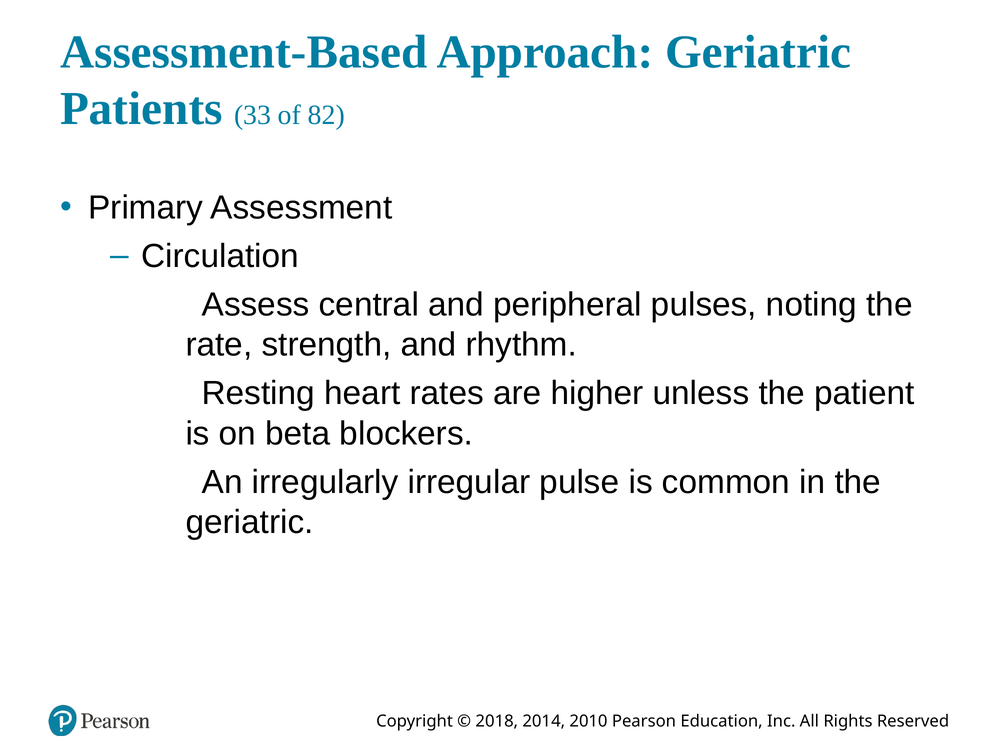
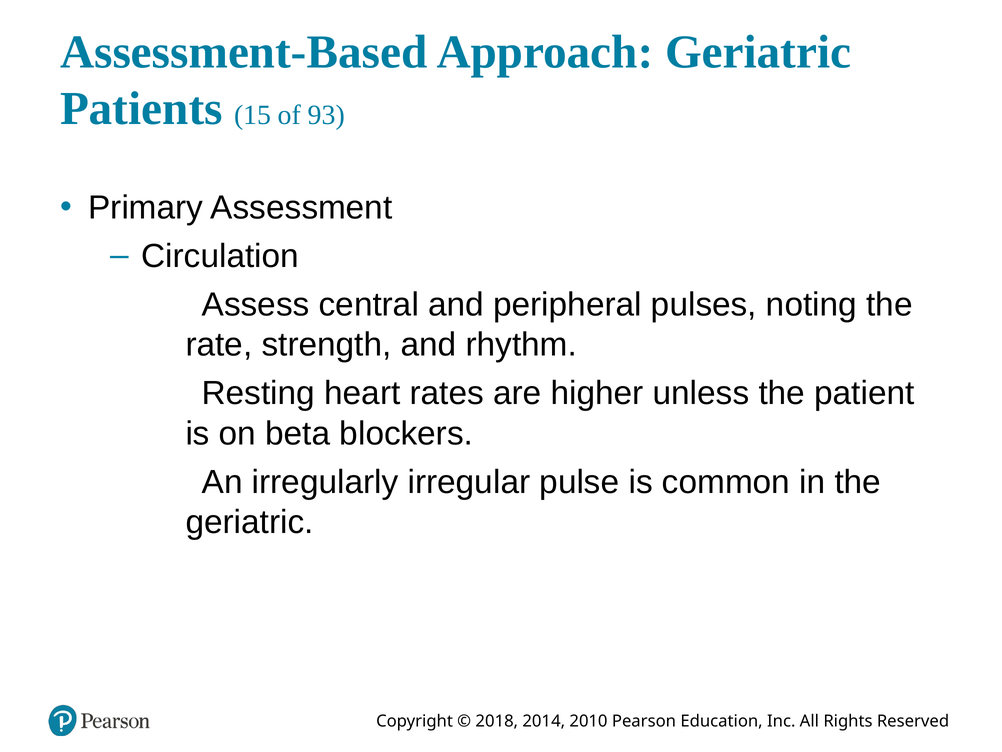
33: 33 -> 15
82: 82 -> 93
